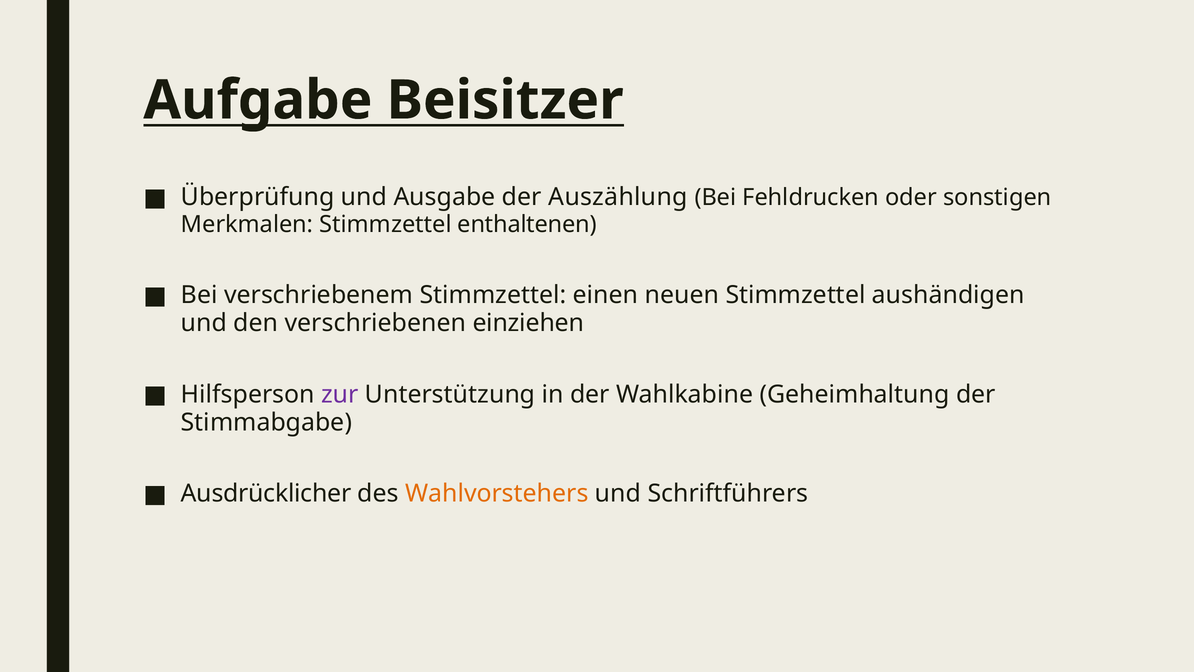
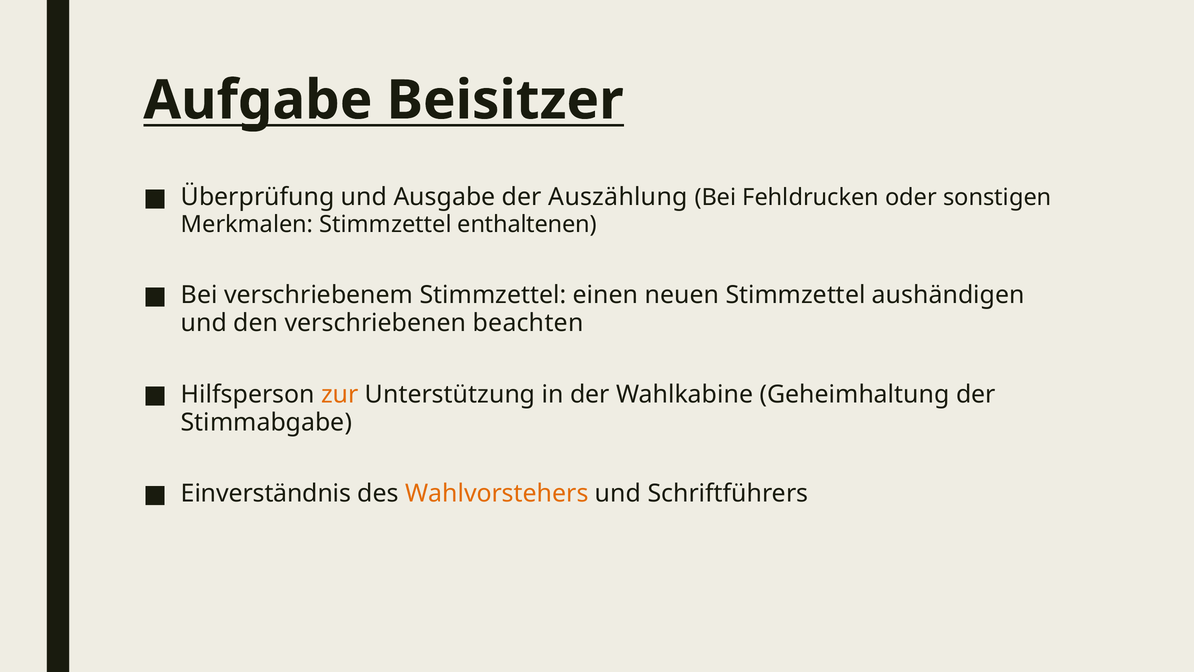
einziehen: einziehen -> beachten
zur colour: purple -> orange
Ausdrücklicher: Ausdrücklicher -> Einverständnis
